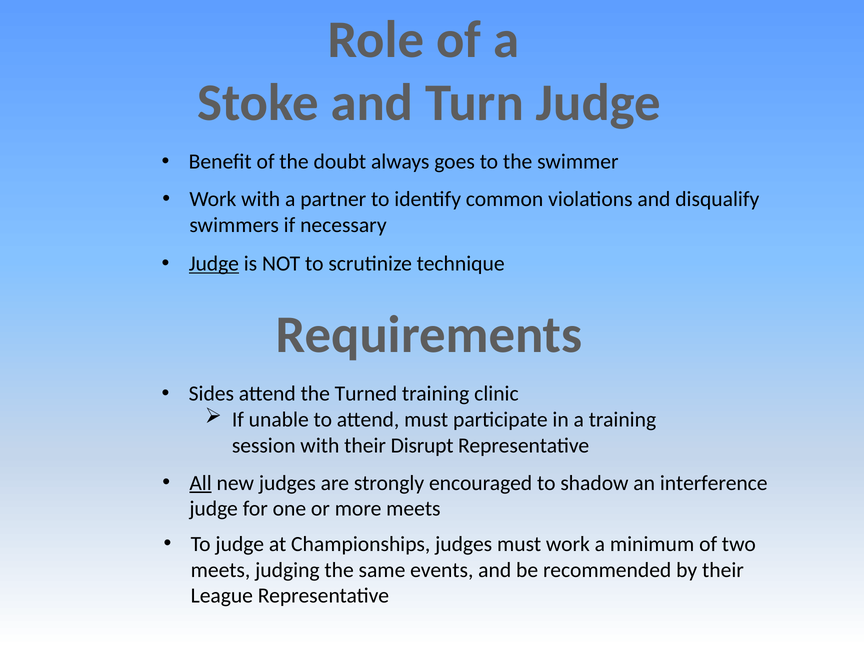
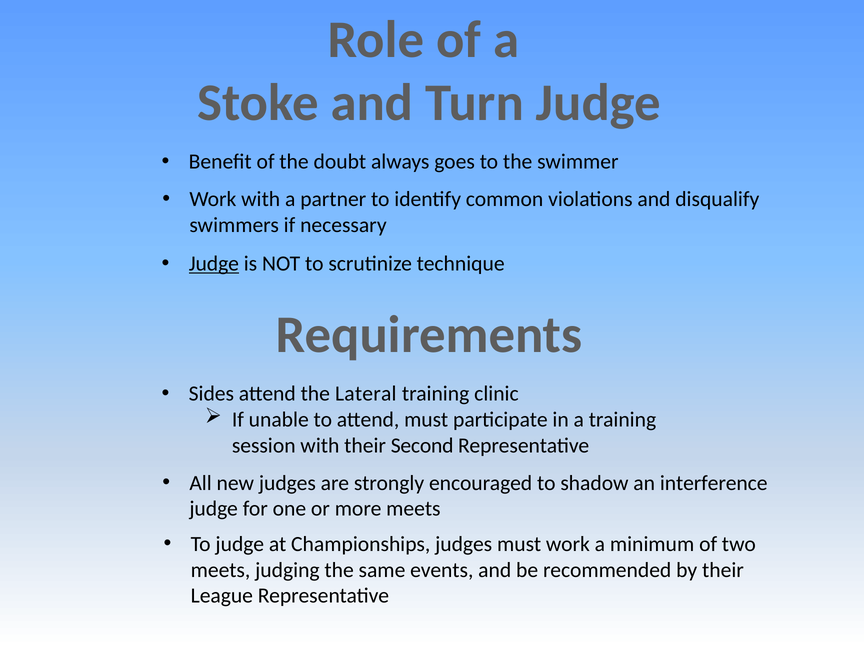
Turned: Turned -> Lateral
Disrupt: Disrupt -> Second
All underline: present -> none
